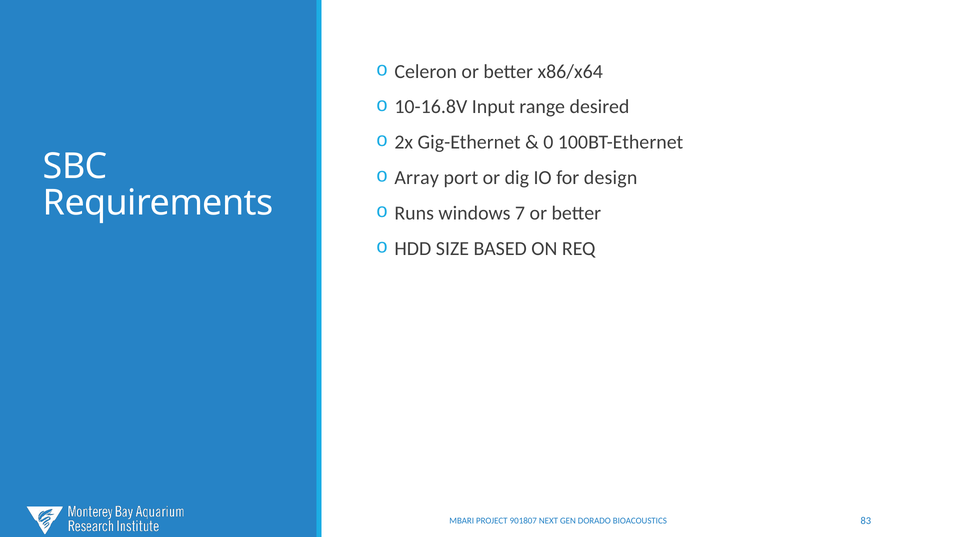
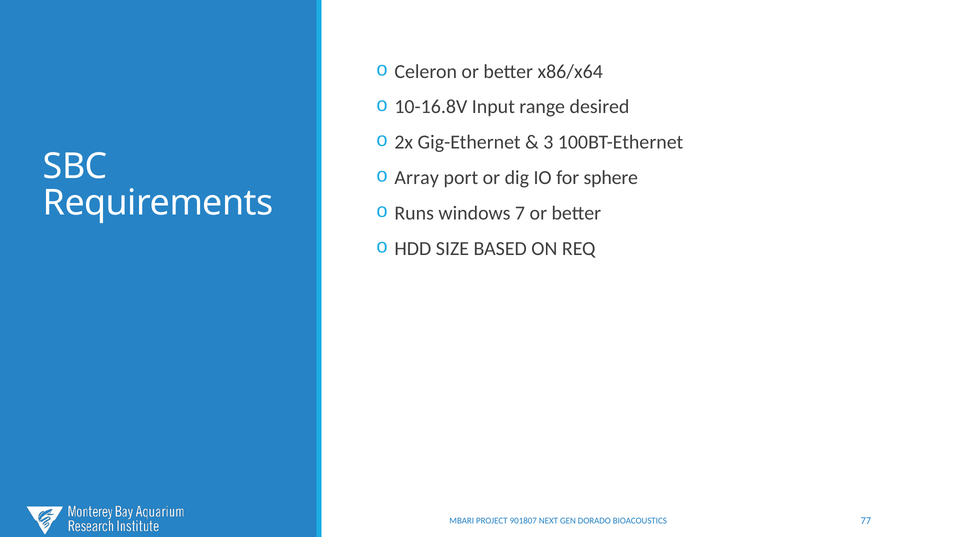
0: 0 -> 3
design: design -> sphere
83: 83 -> 77
